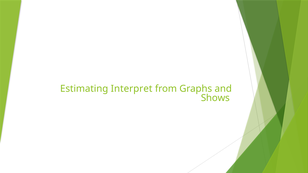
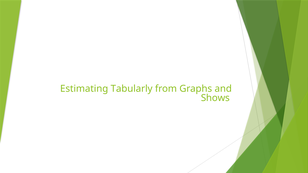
Interpret: Interpret -> Tabularly
